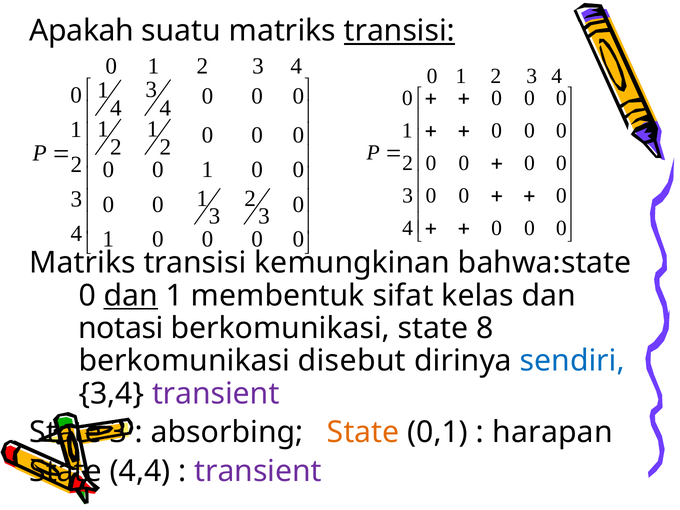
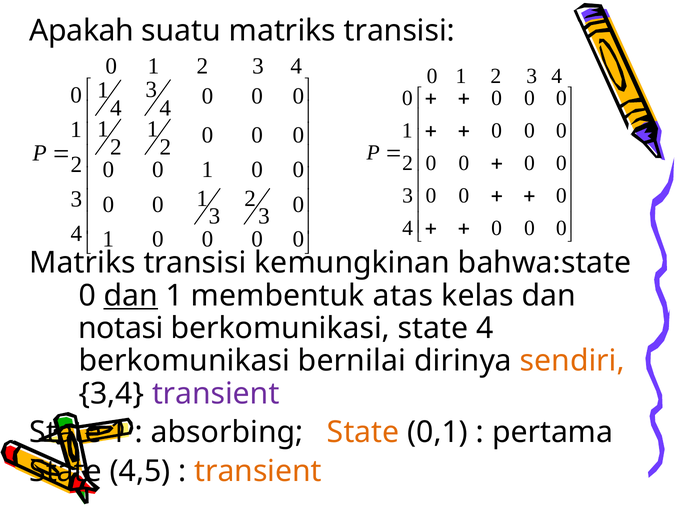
transisi at (399, 31) underline: present -> none
sifat: sifat -> atas
state 8: 8 -> 4
disebut: disebut -> bernilai
sendiri colour: blue -> orange
State 3: 3 -> 1
harapan: harapan -> pertama
4,4: 4,4 -> 4,5
transient at (258, 471) colour: purple -> orange
